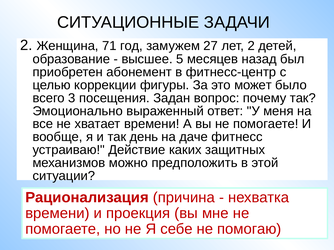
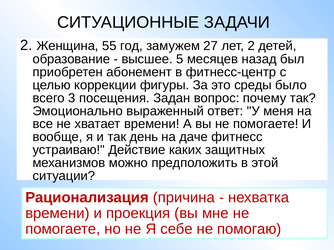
71: 71 -> 55
может: может -> среды
